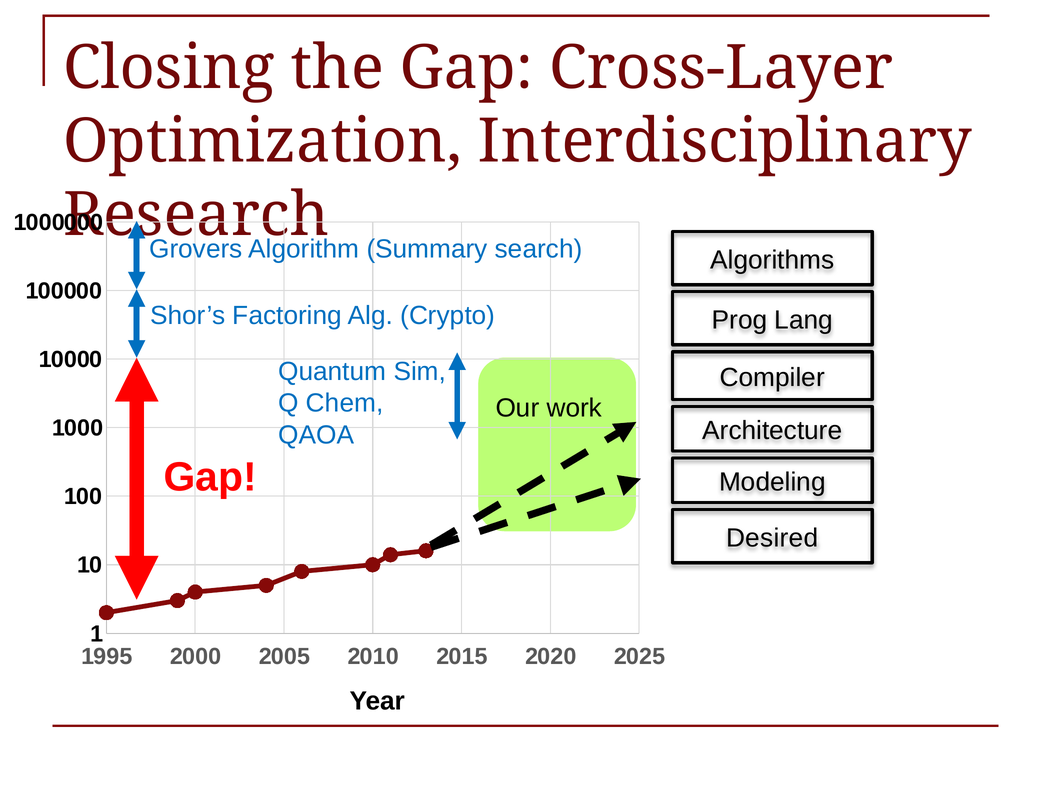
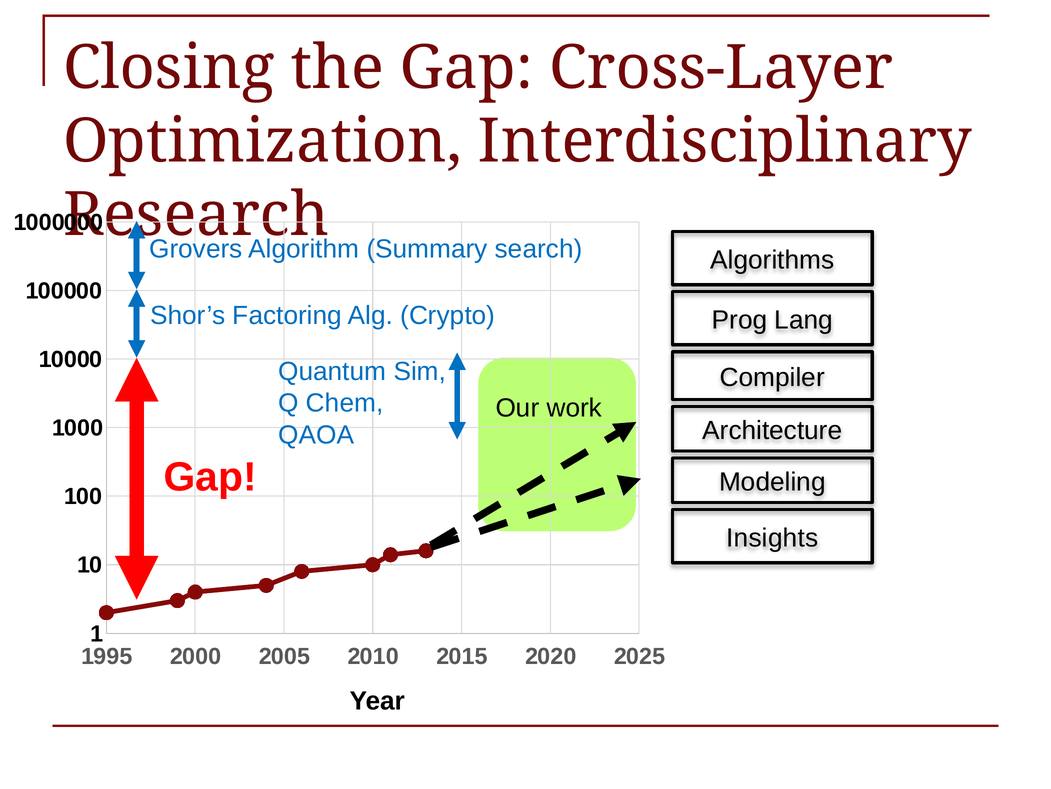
Desired: Desired -> Insights
